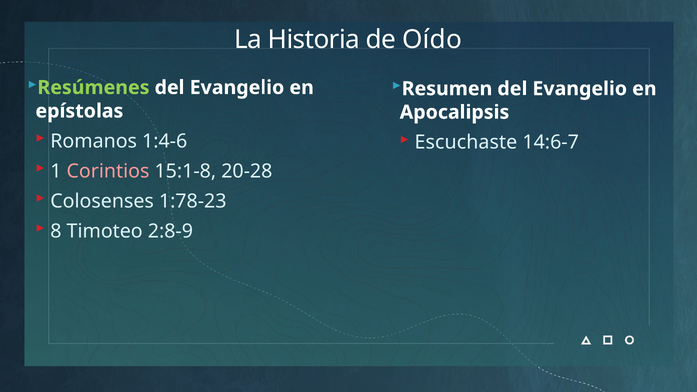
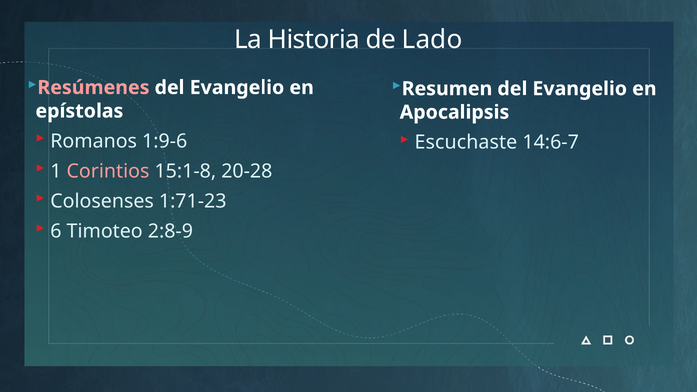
Oído: Oído -> Lado
Resúmenes colour: light green -> pink
1:4-6: 1:4-6 -> 1:9-6
1:78-23: 1:78-23 -> 1:71-23
8: 8 -> 6
